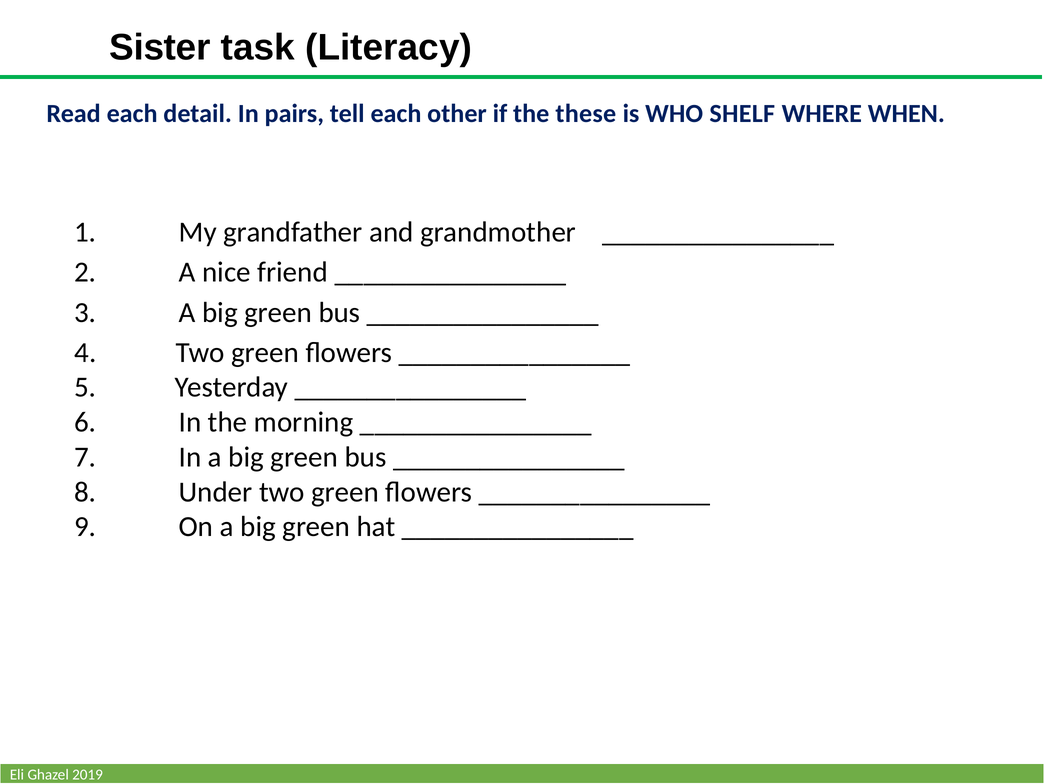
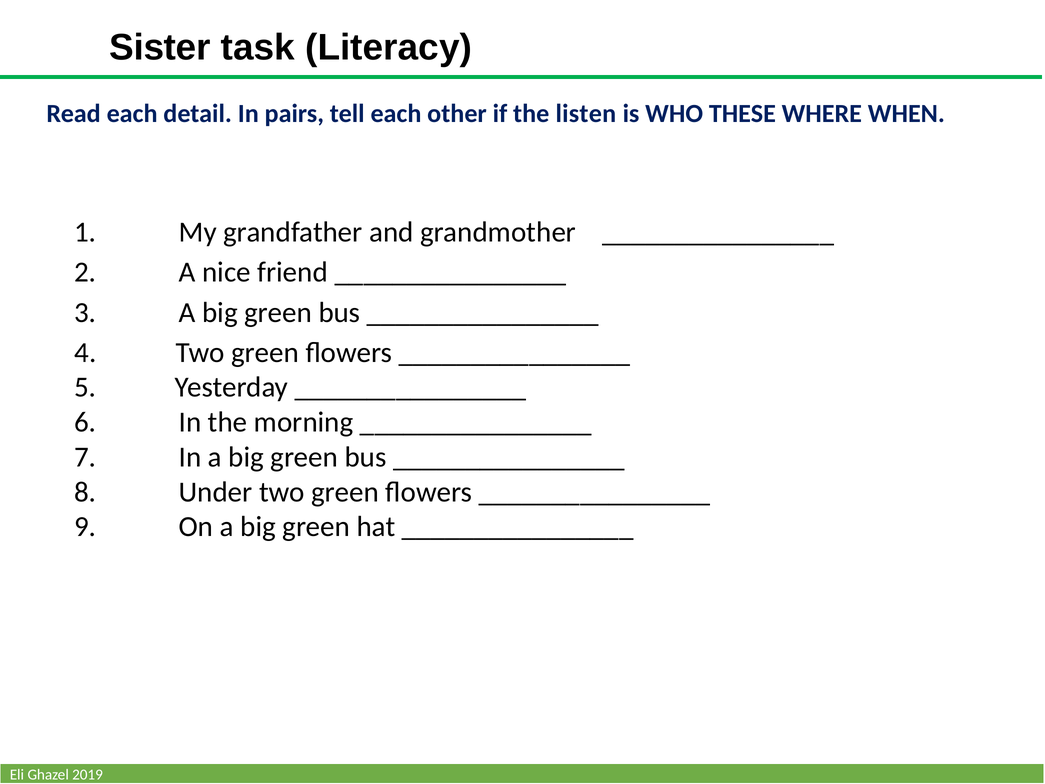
these: these -> listen
SHELF: SHELF -> THESE
